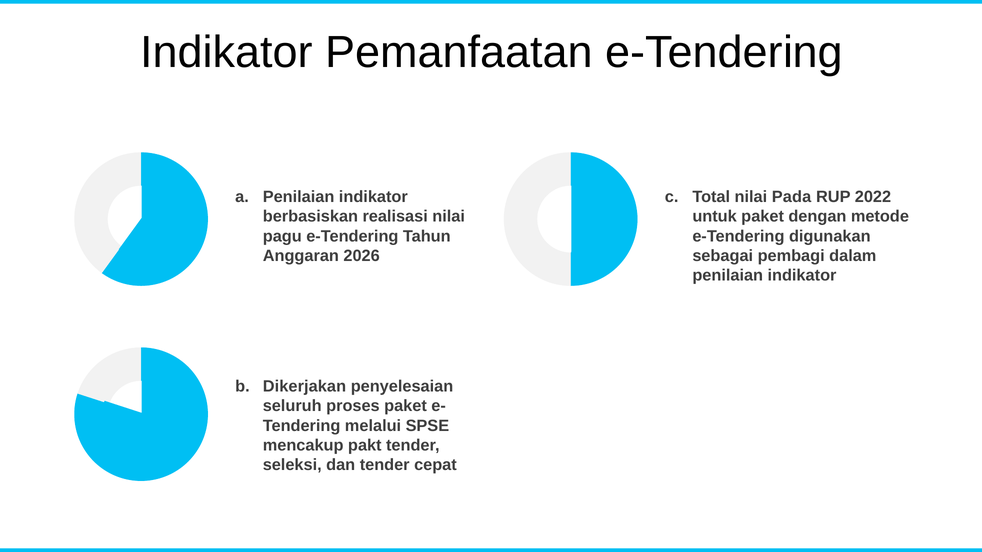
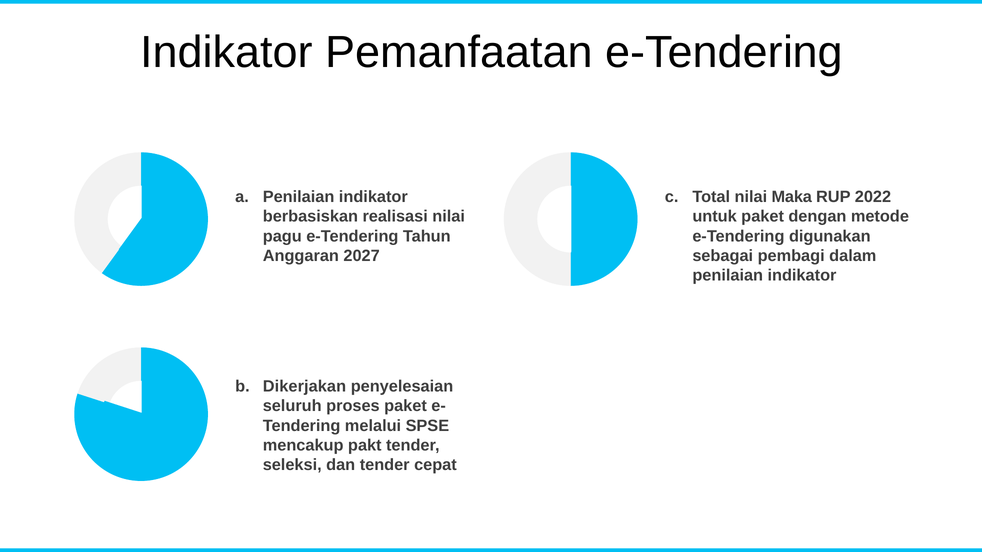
Pada: Pada -> Maka
2026: 2026 -> 2027
